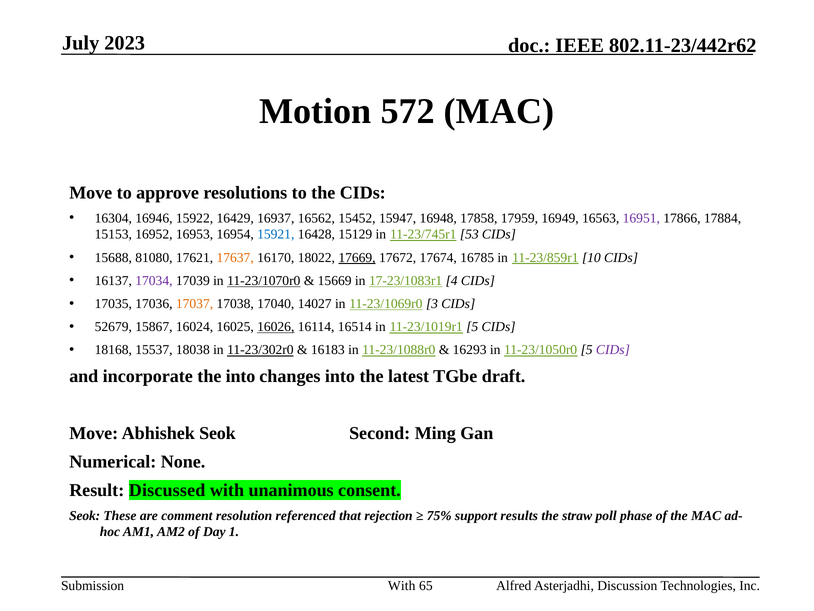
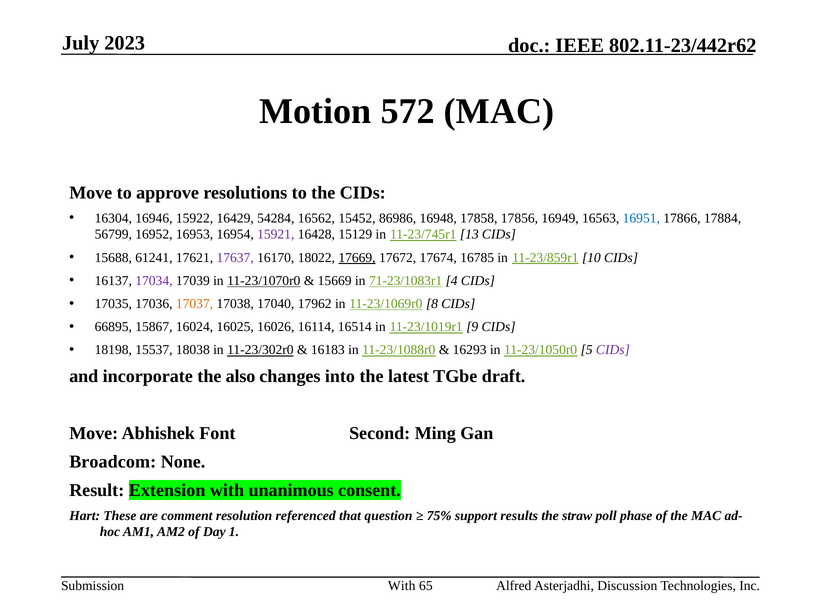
16937: 16937 -> 54284
15947: 15947 -> 86986
17959: 17959 -> 17856
16951 colour: purple -> blue
15153: 15153 -> 56799
15921 colour: blue -> purple
53: 53 -> 13
81080: 81080 -> 61241
17637 colour: orange -> purple
17-23/1083r1: 17-23/1083r1 -> 71-23/1083r1
14027: 14027 -> 17962
3: 3 -> 8
52679: 52679 -> 66895
16026 underline: present -> none
11-23/1019r1 5: 5 -> 9
18168: 18168 -> 18198
the into: into -> also
Abhishek Seok: Seok -> Font
Numerical: Numerical -> Broadcom
Discussed: Discussed -> Extension
Seok at (85, 515): Seok -> Hart
rejection: rejection -> question
